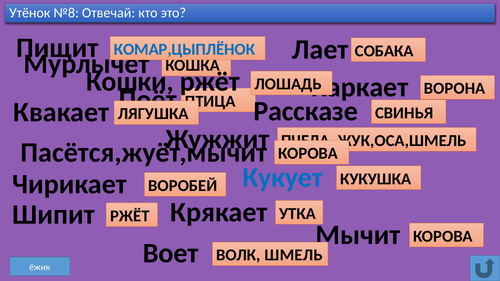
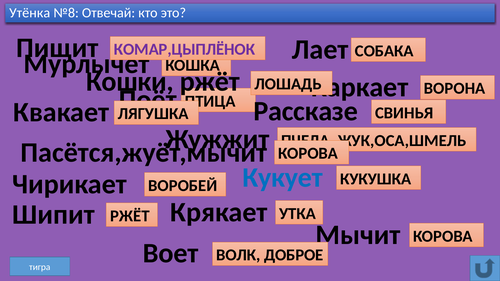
Утёнок: Утёнок -> Утёнка
КОМАР,ЦЫПЛЁНОК colour: blue -> purple
ШМЕЛЬ: ШМЕЛЬ -> ДОБРОЕ
ёжик: ёжик -> тигра
